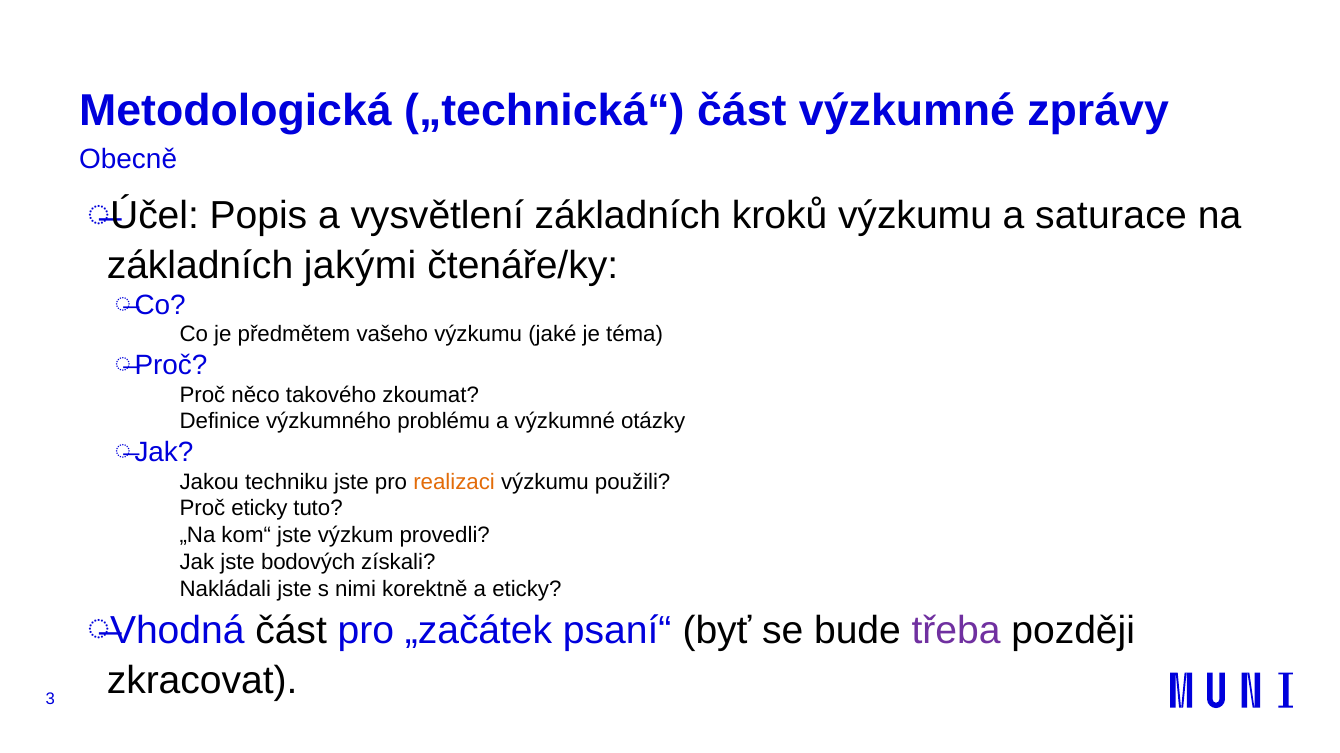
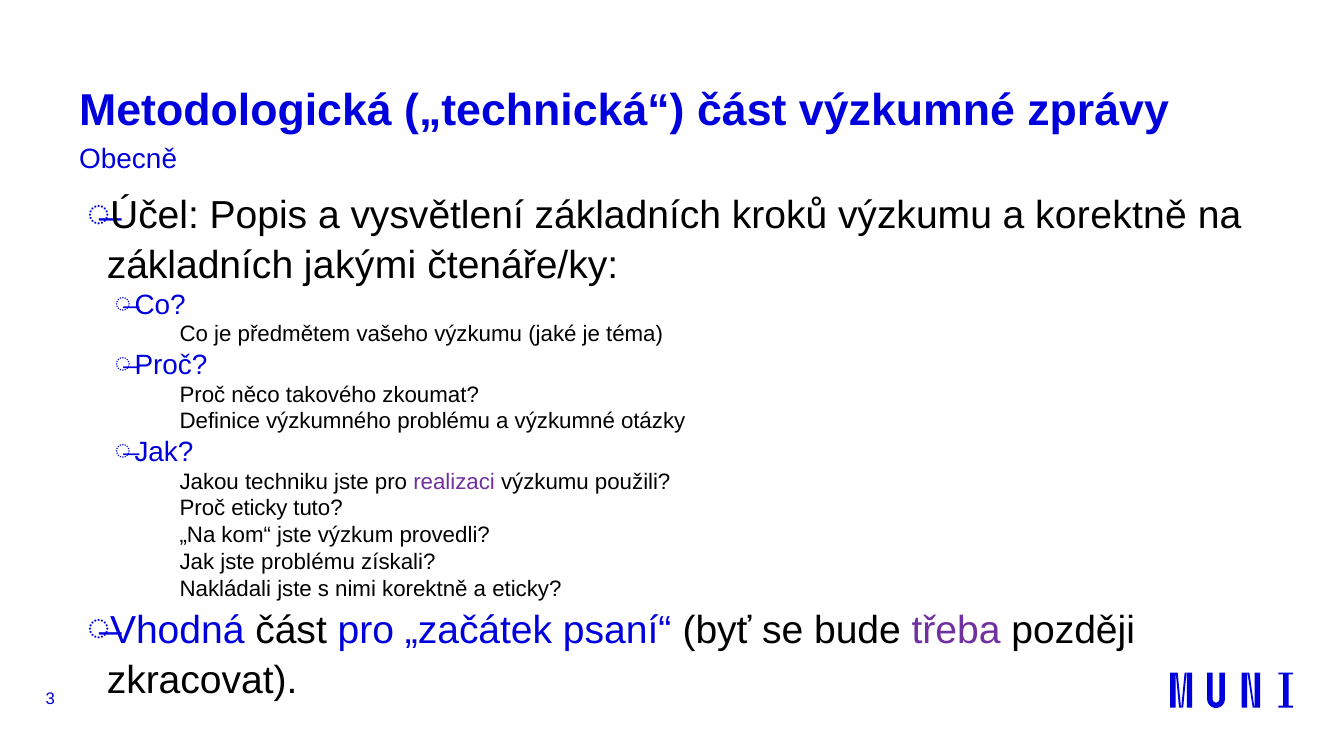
a saturace: saturace -> korektně
realizaci colour: orange -> purple
jste bodových: bodových -> problému
